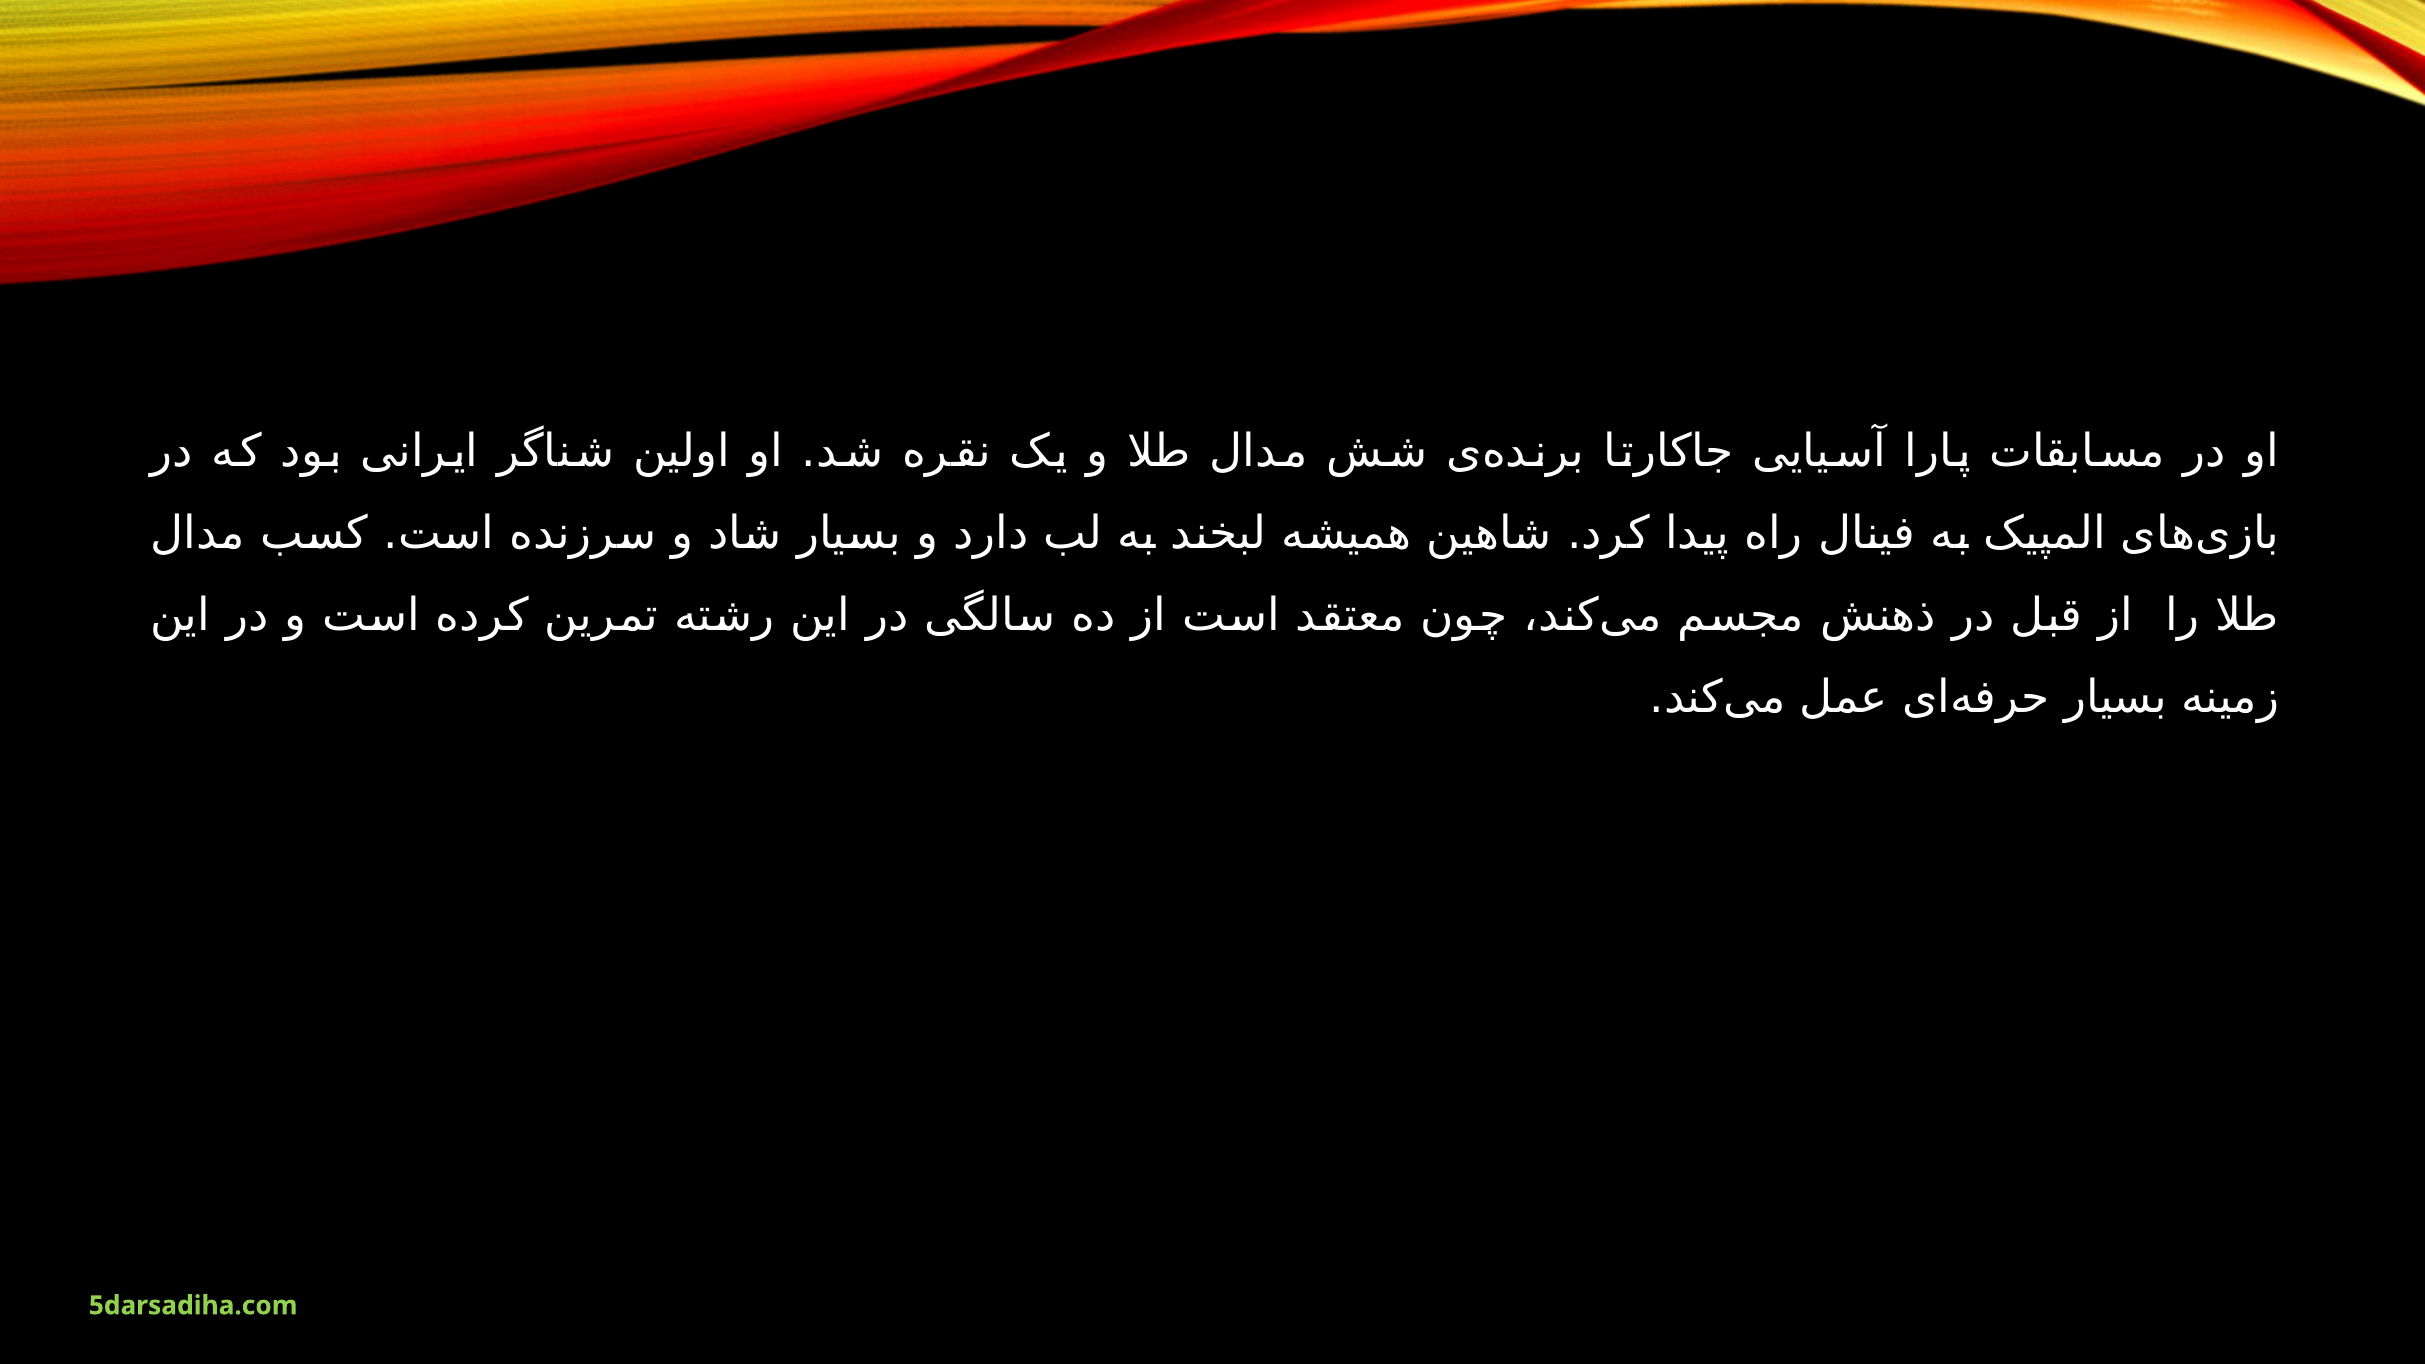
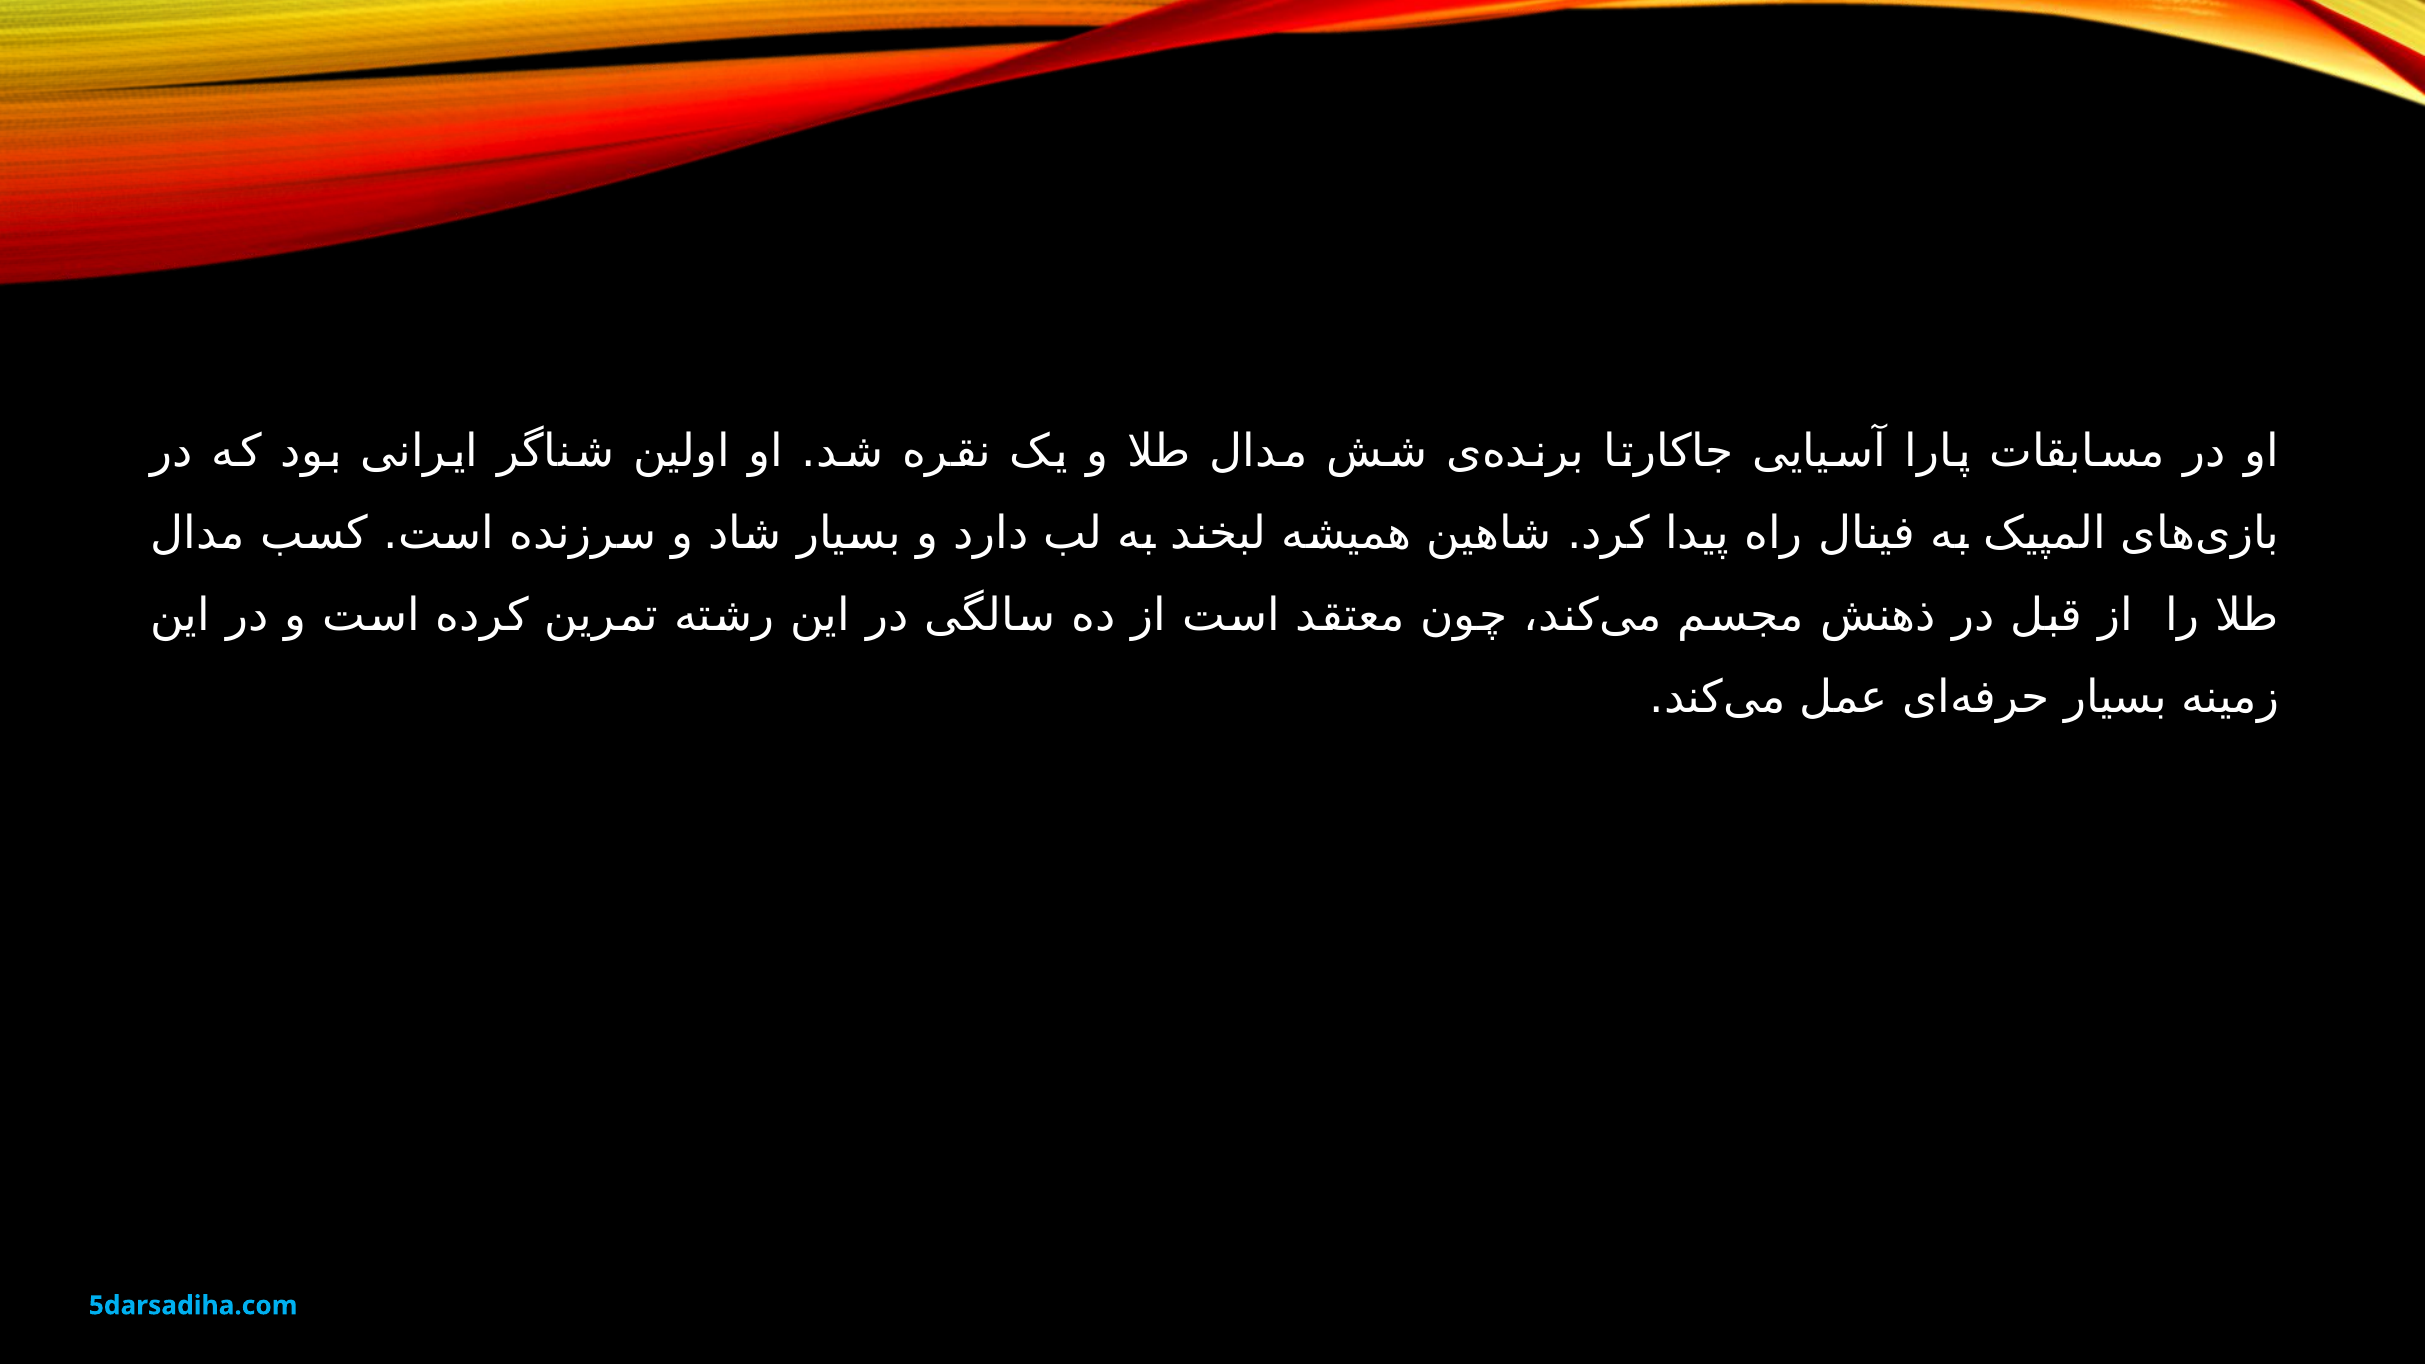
5darsadiha.com colour: light green -> light blue
